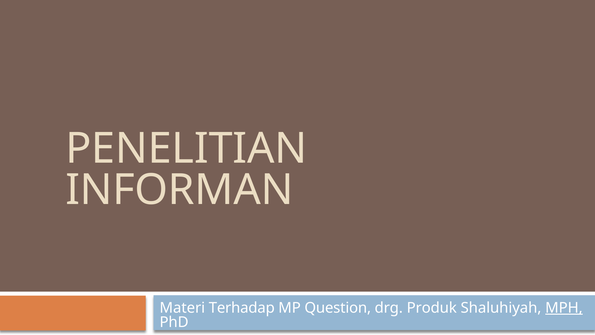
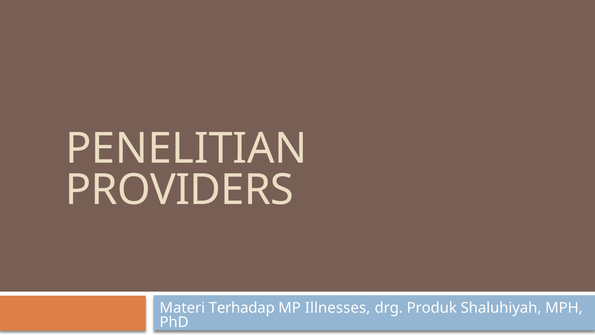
INFORMAN: INFORMAN -> PROVIDERS
Question: Question -> Illnesses
MPH underline: present -> none
